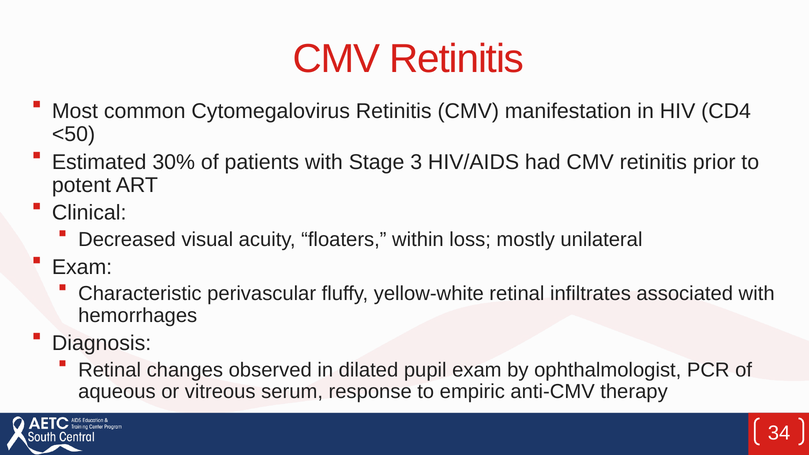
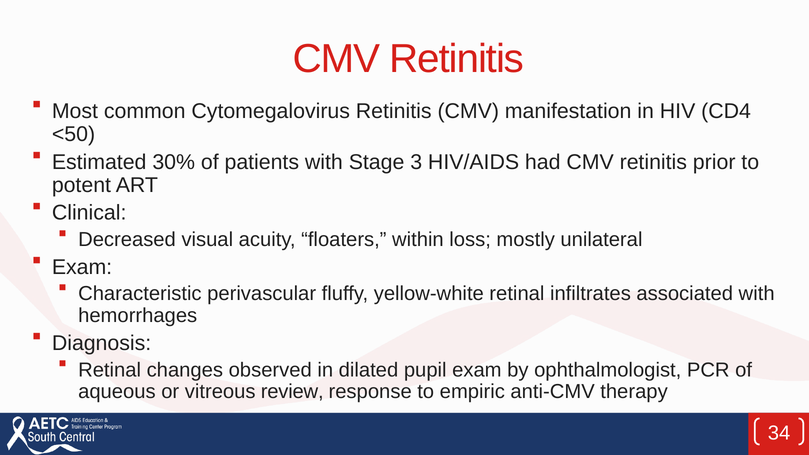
serum: serum -> review
